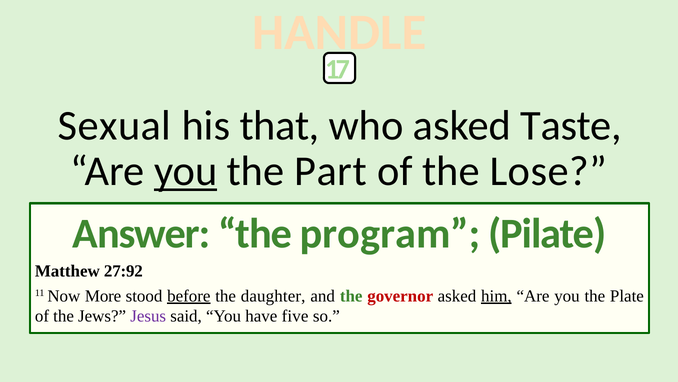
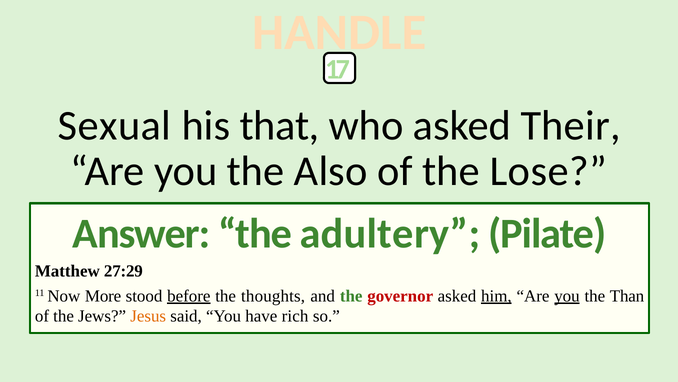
Taste: Taste -> Their
you at (186, 171) underline: present -> none
Part: Part -> Also
program: program -> adultery
27:92: 27:92 -> 27:29
daughter: daughter -> thoughts
you at (567, 295) underline: none -> present
Plate: Plate -> Than
Jesus colour: purple -> orange
five: five -> rich
